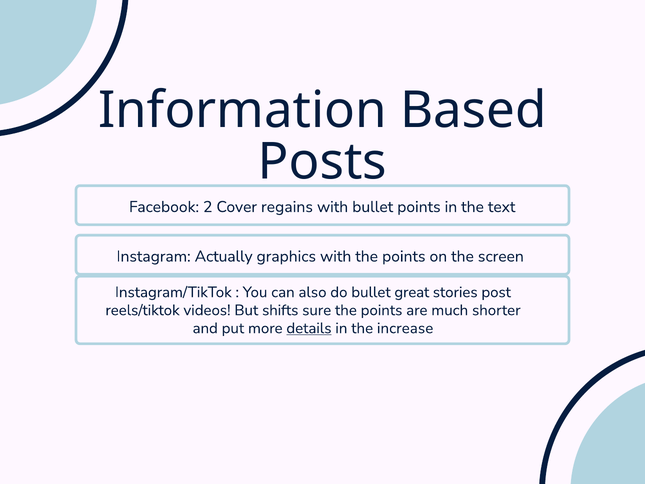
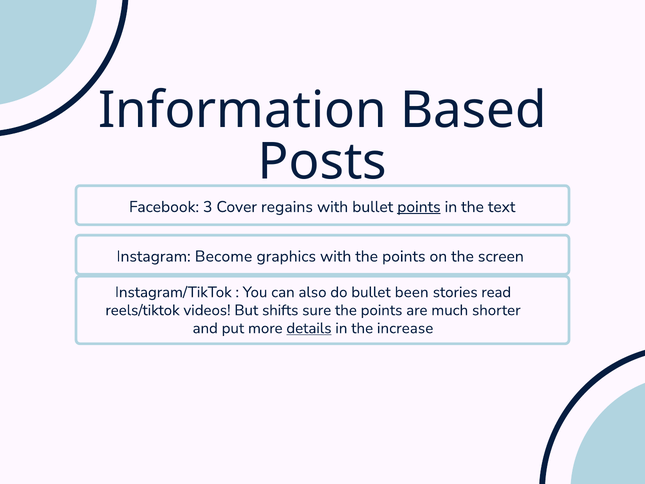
2: 2 -> 3
points at (419, 207) underline: none -> present
Actually: Actually -> Become
great: great -> been
post: post -> read
